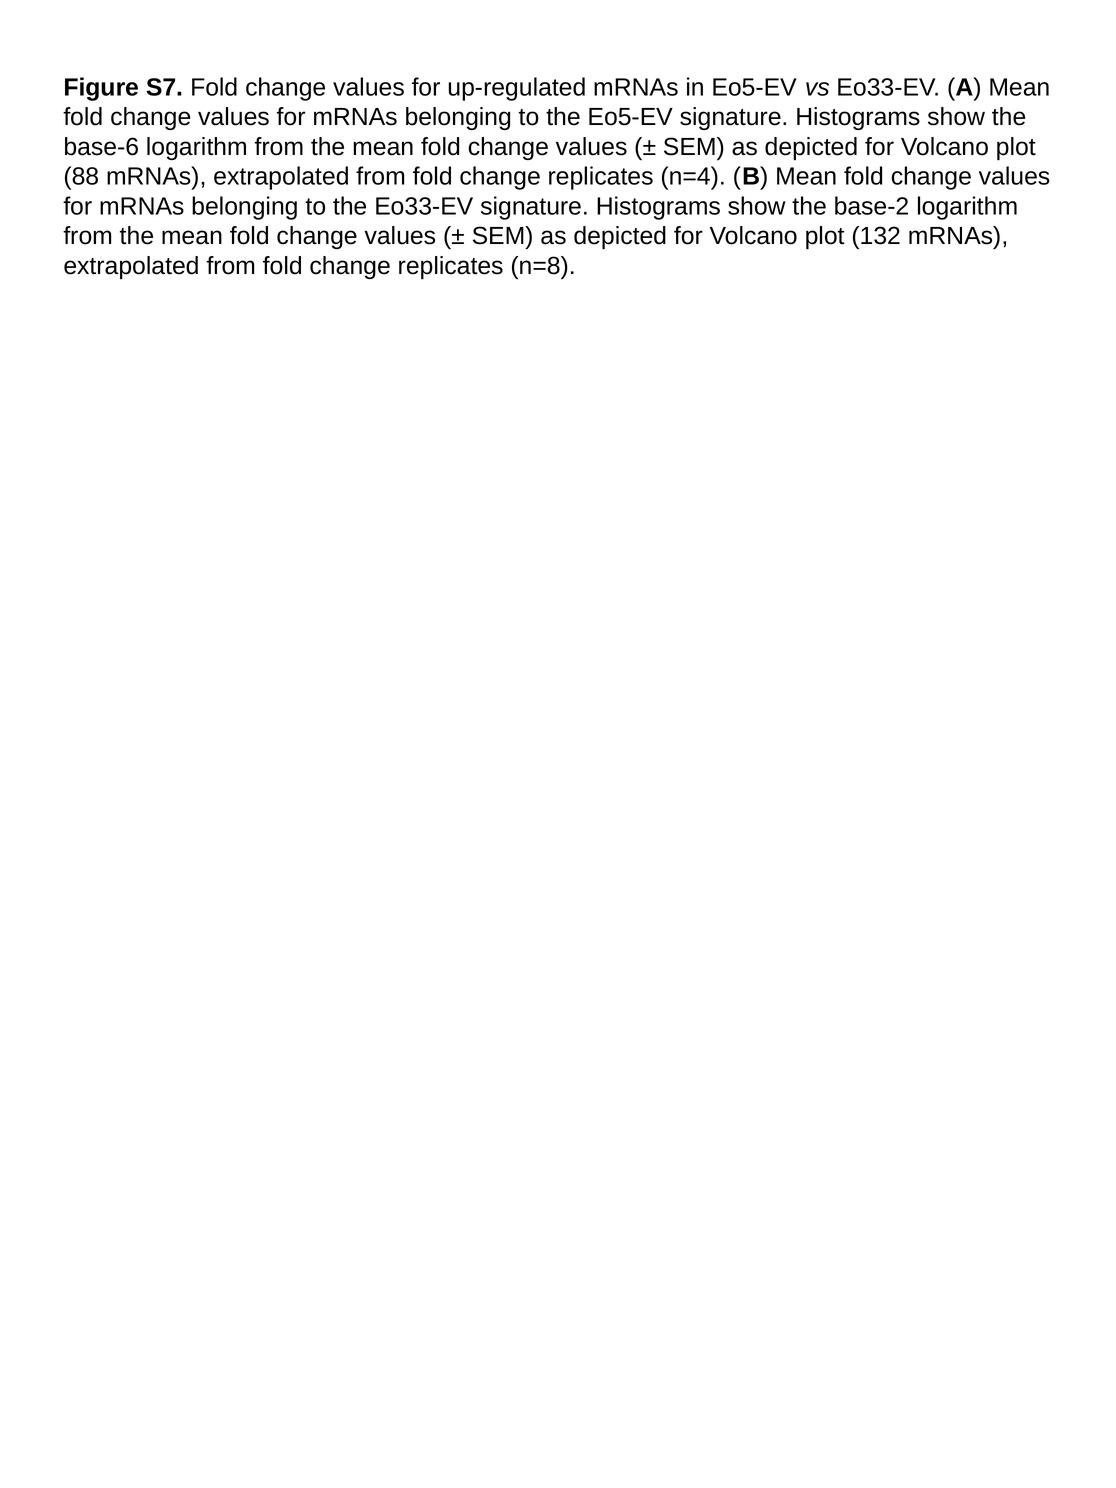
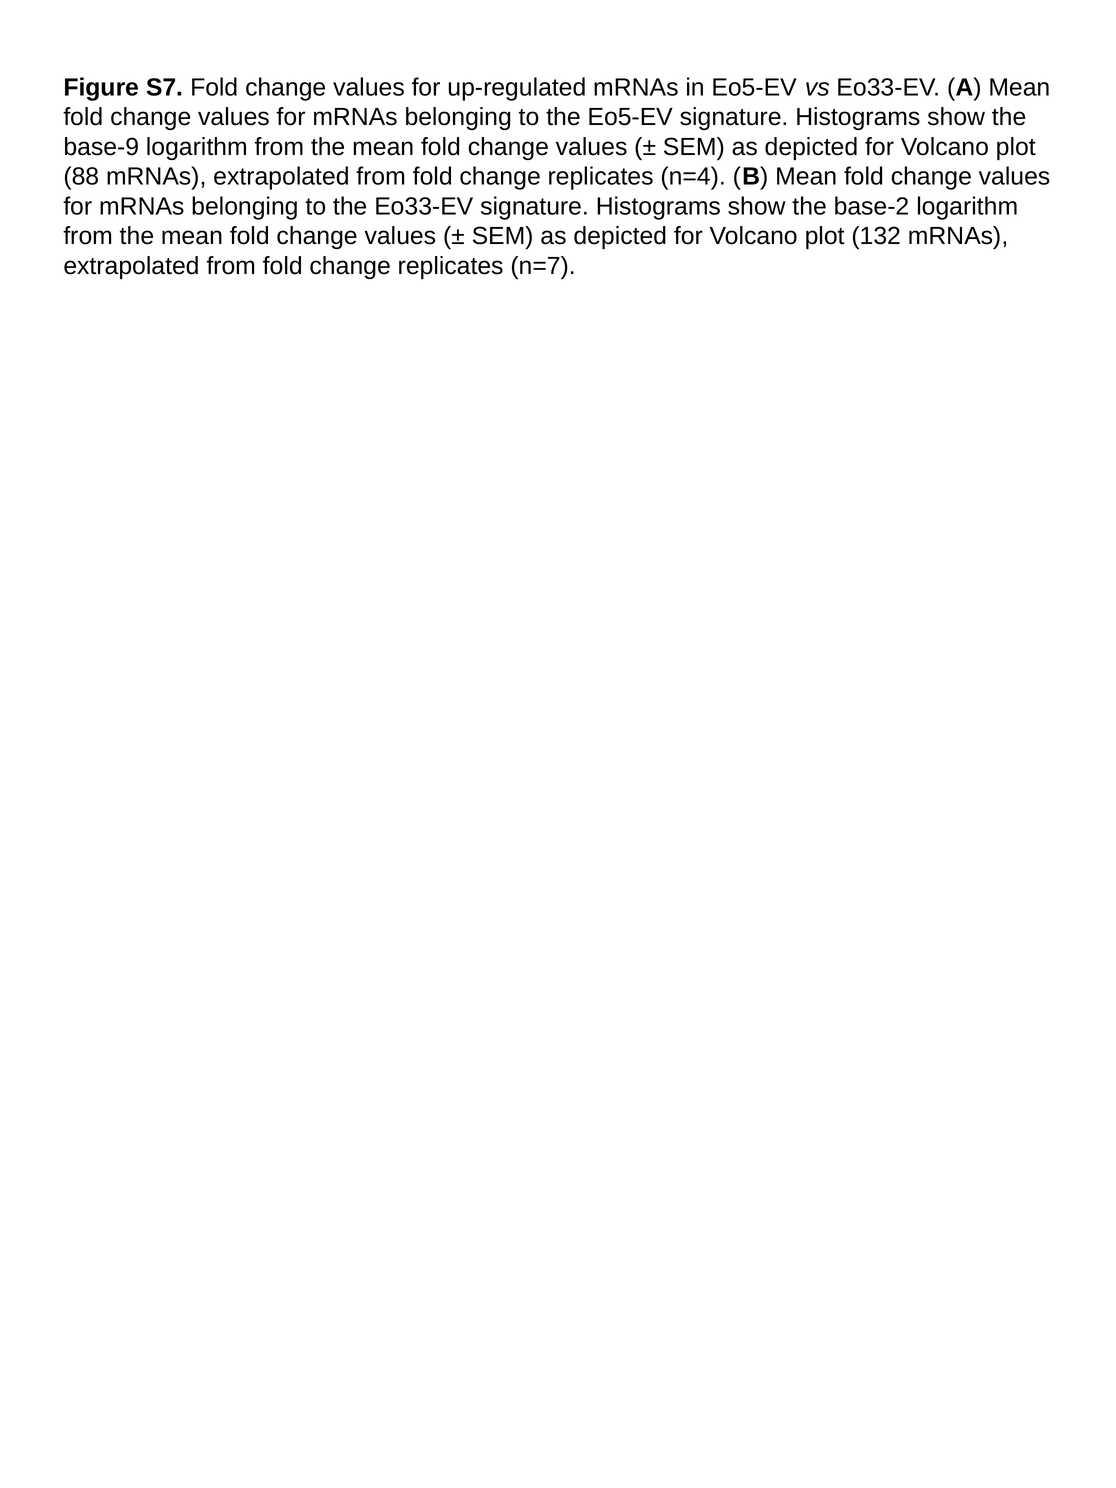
base-6: base-6 -> base-9
n=8: n=8 -> n=7
